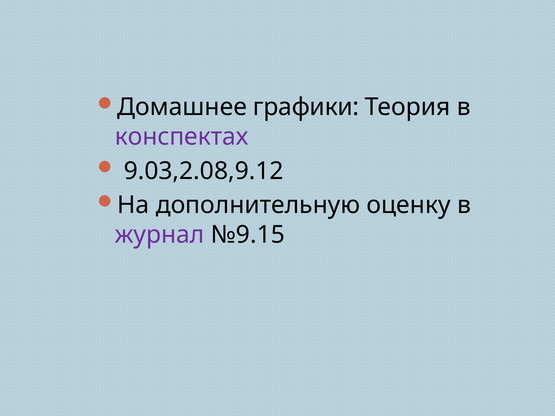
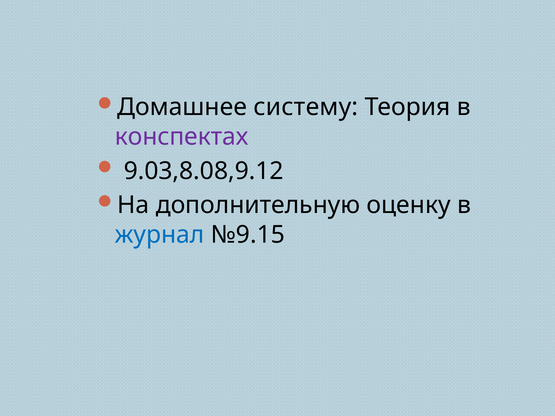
графики: графики -> систему
9.03,2.08,9.12: 9.03,2.08,9.12 -> 9.03,8.08,9.12
журнал colour: purple -> blue
